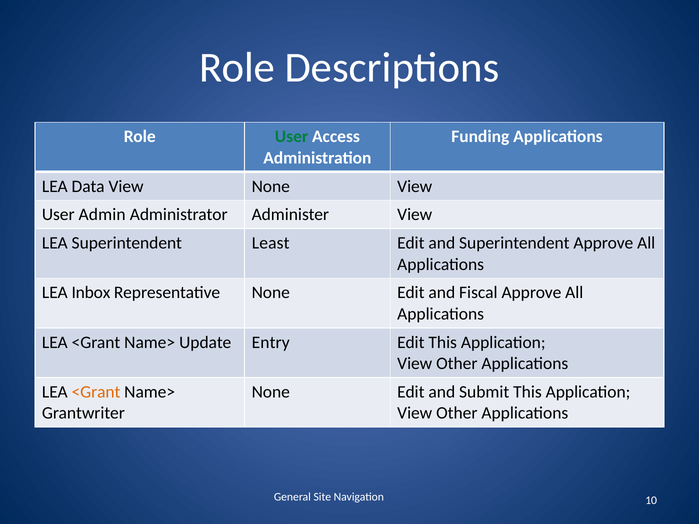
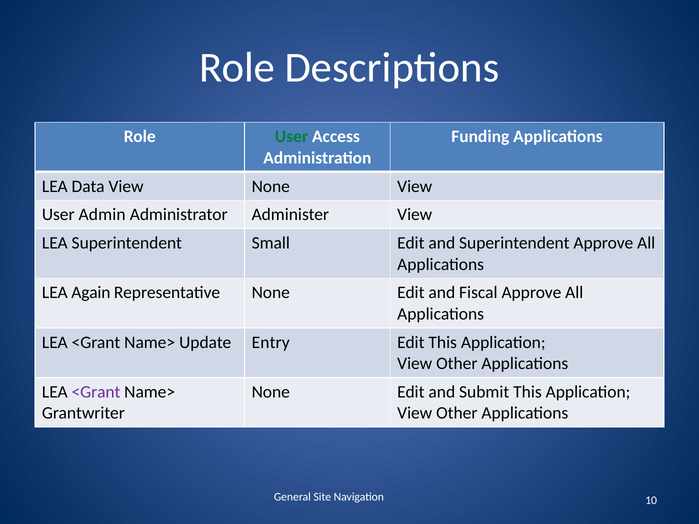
Least: Least -> Small
Inbox: Inbox -> Again
<Grant at (96, 392) colour: orange -> purple
